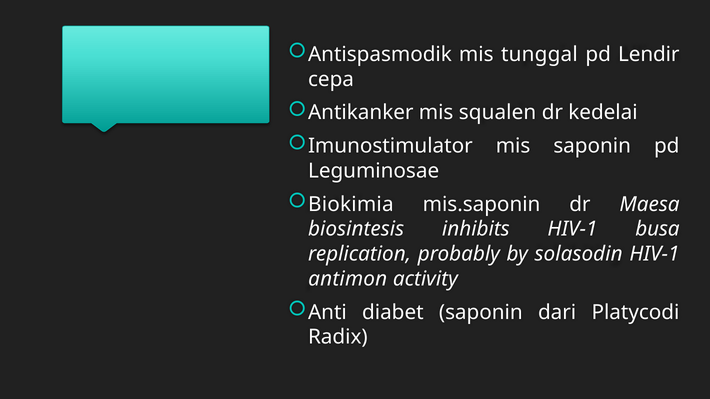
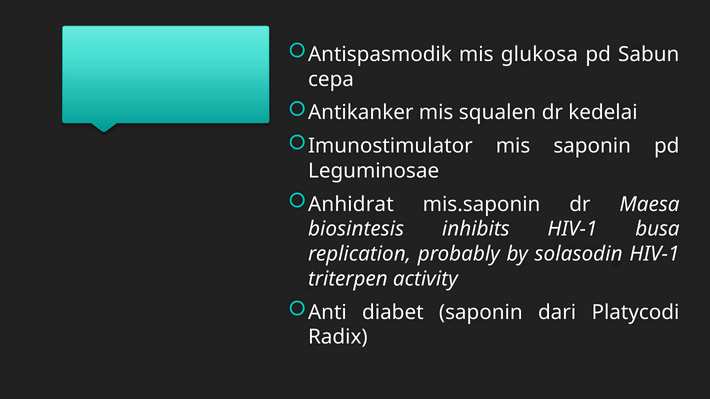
tunggal: tunggal -> glukosa
Lendir: Lendir -> Sabun
Biokimia: Biokimia -> Anhidrat
antimon: antimon -> triterpen
